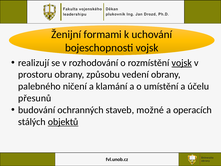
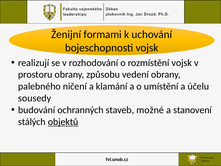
vojsk at (182, 63) underline: present -> none
přesunů: přesunů -> sousedy
operacích: operacích -> stanovení
